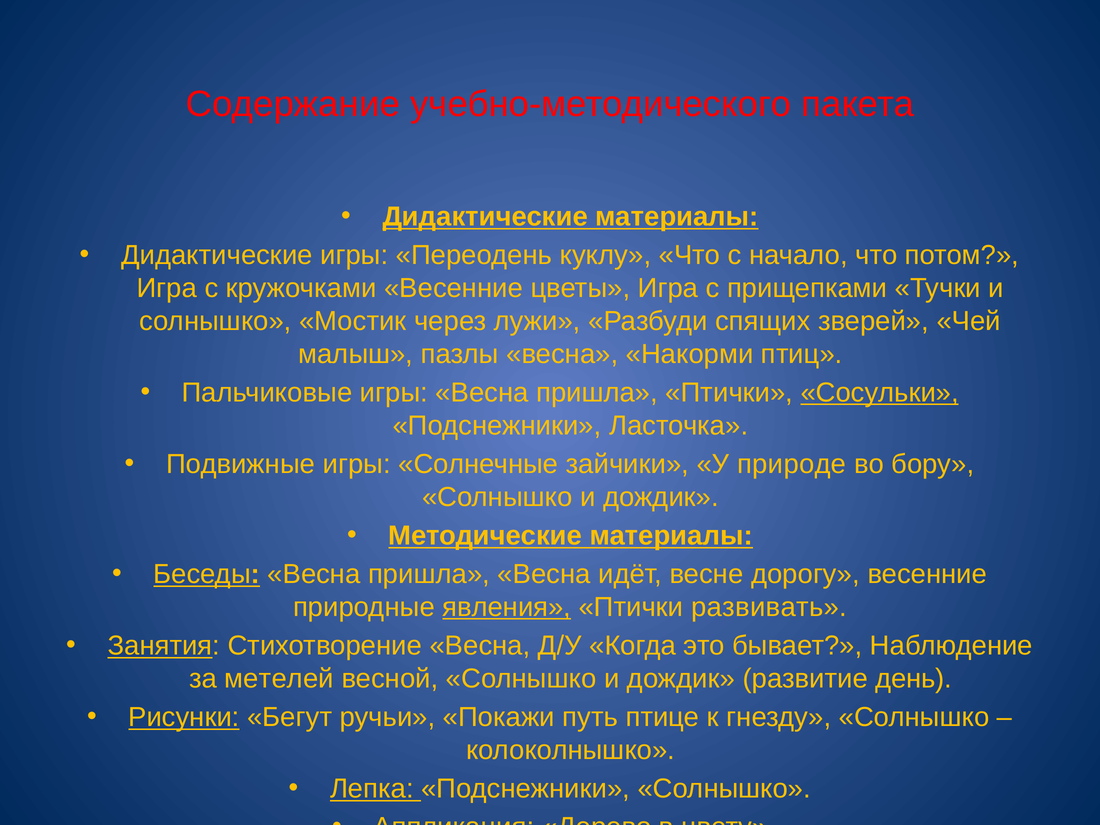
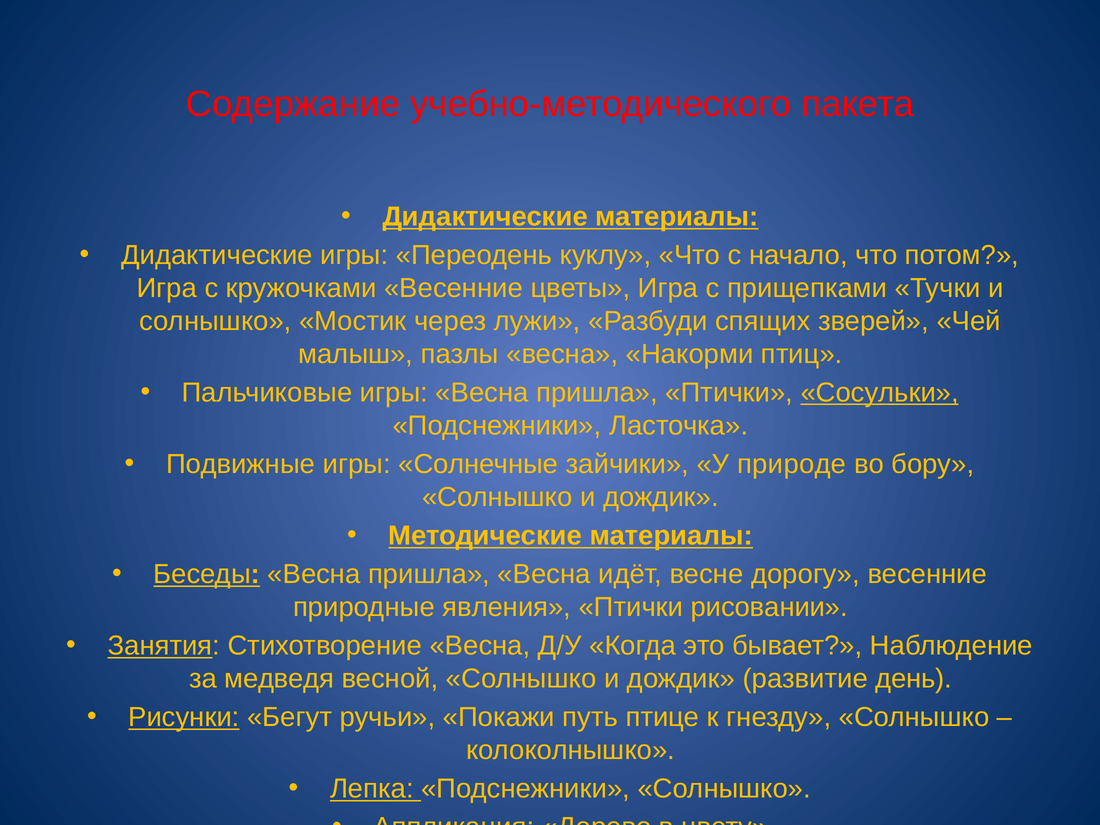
явления underline: present -> none
развивать: развивать -> рисовании
метелей: метелей -> медведя
